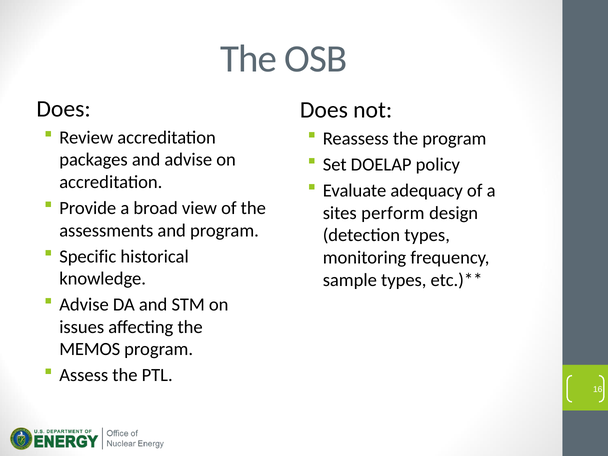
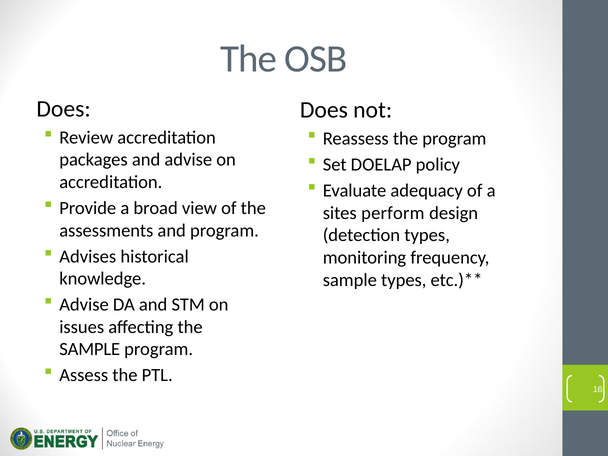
Specific: Specific -> Advises
MEMOS at (90, 349): MEMOS -> SAMPLE
